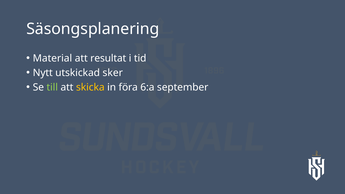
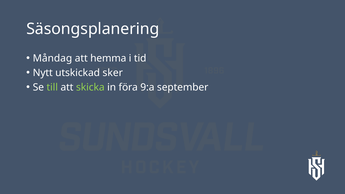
Material: Material -> Måndag
resultat: resultat -> hemma
skicka colour: yellow -> light green
6:a: 6:a -> 9:a
